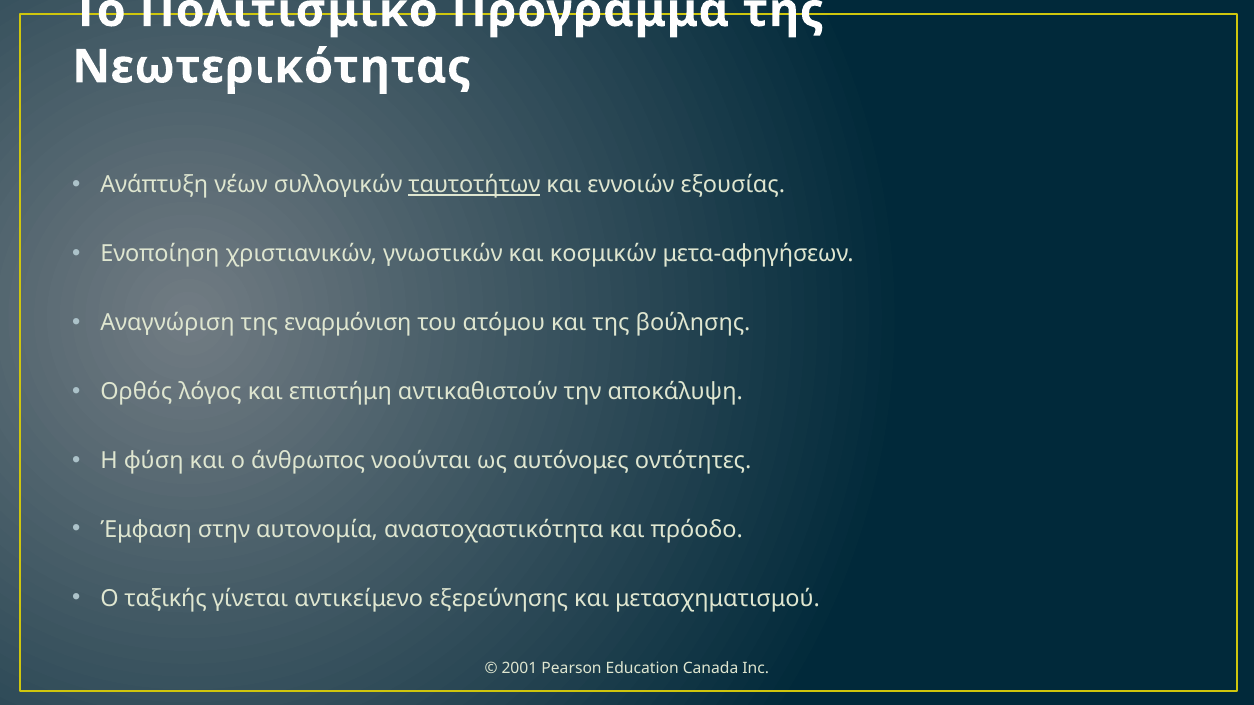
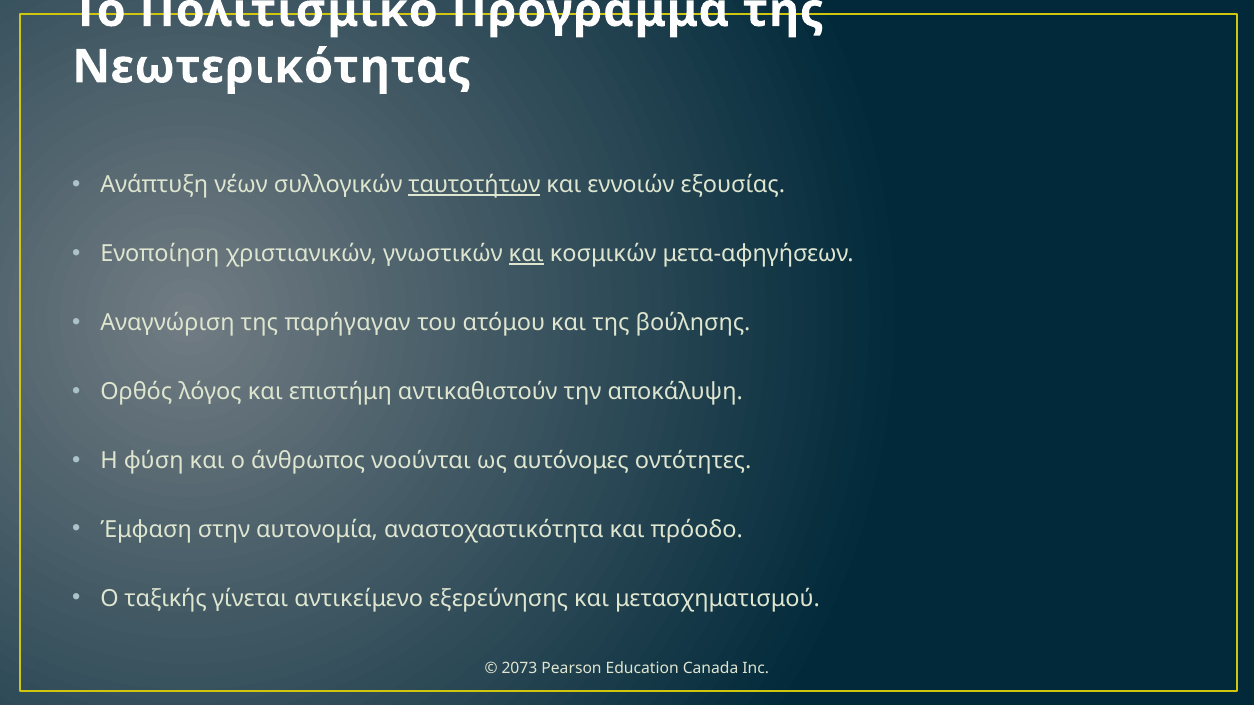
και at (526, 254) underline: none -> present
εναρμόνιση: εναρμόνιση -> παρήγαγαν
2001: 2001 -> 2073
